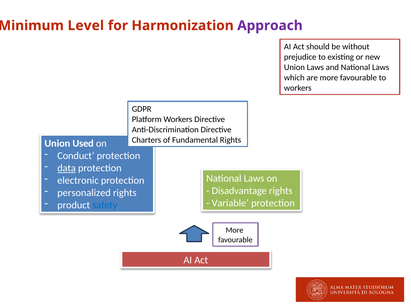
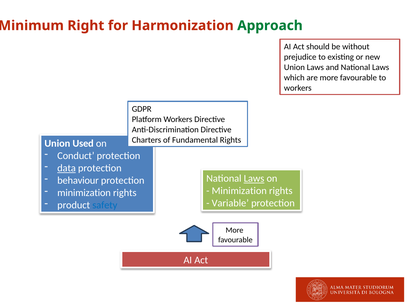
Level: Level -> Right
Approach colour: purple -> green
Laws at (254, 179) underline: none -> present
electronic: electronic -> behaviour
Disadvantage at (239, 191): Disadvantage -> Minimization
personalized at (84, 193): personalized -> minimization
